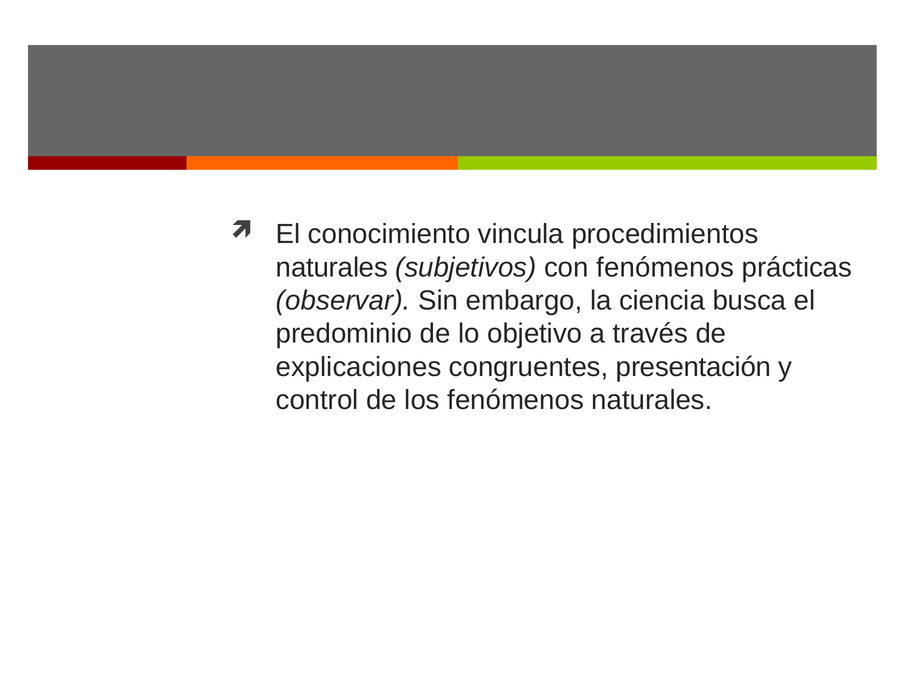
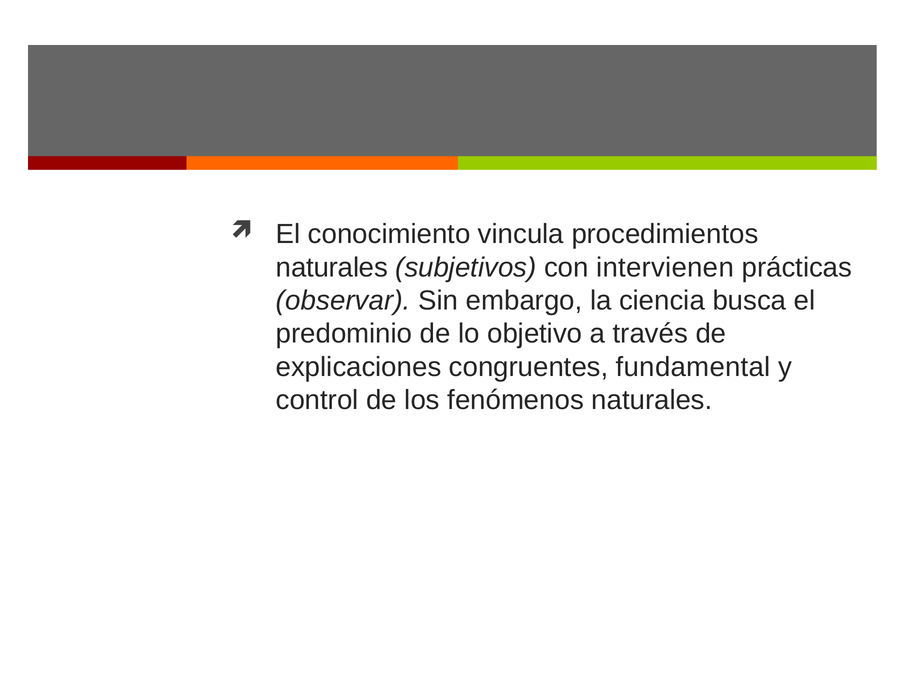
con fenómenos: fenómenos -> intervienen
presentación: presentación -> fundamental
